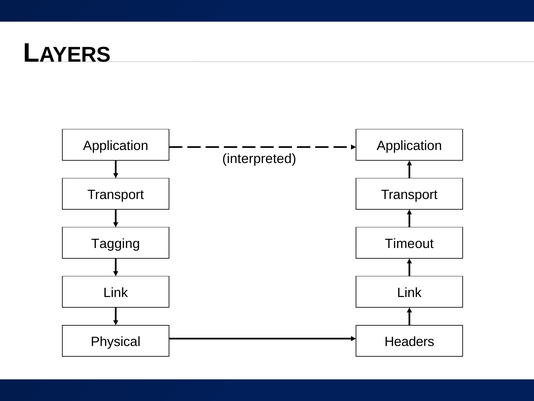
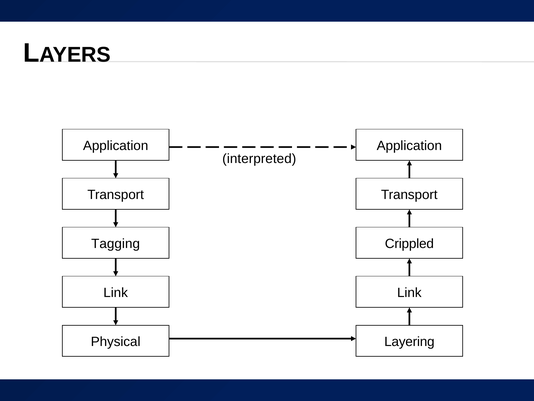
Timeout: Timeout -> Crippled
Headers: Headers -> Layering
